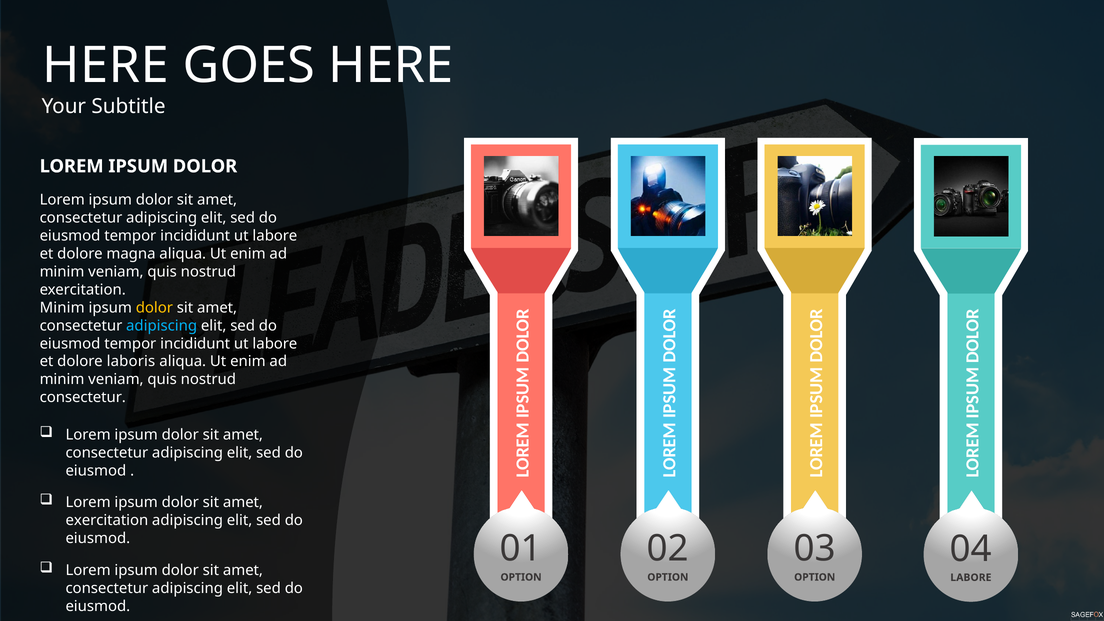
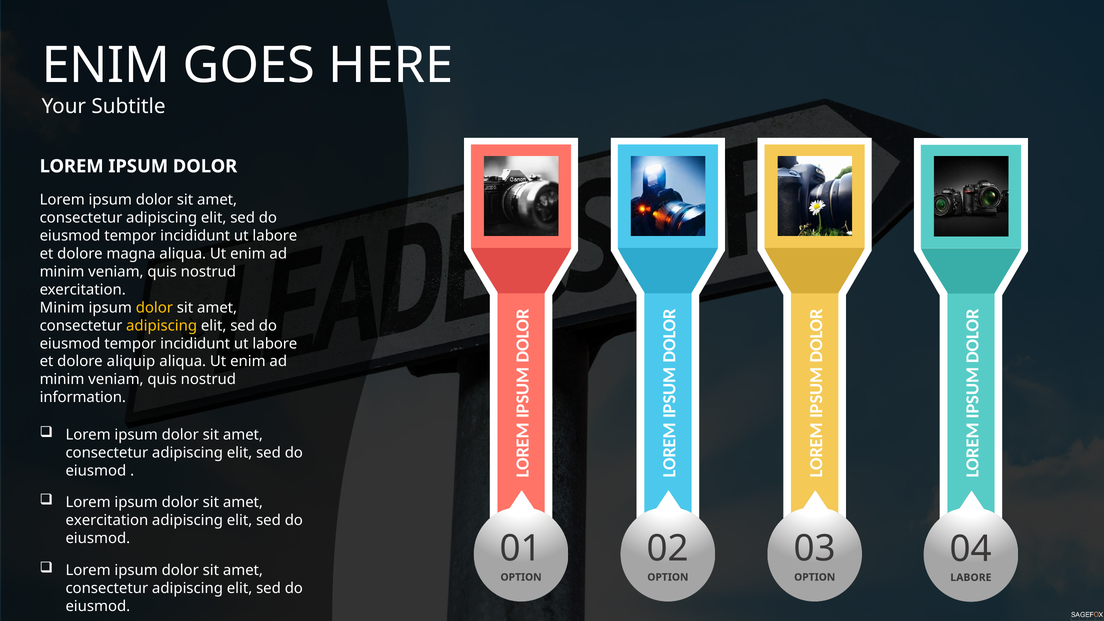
HERE at (105, 66): HERE -> ENIM
adipiscing at (162, 326) colour: light blue -> yellow
laboris: laboris -> aliquip
consectetur at (83, 397): consectetur -> information
